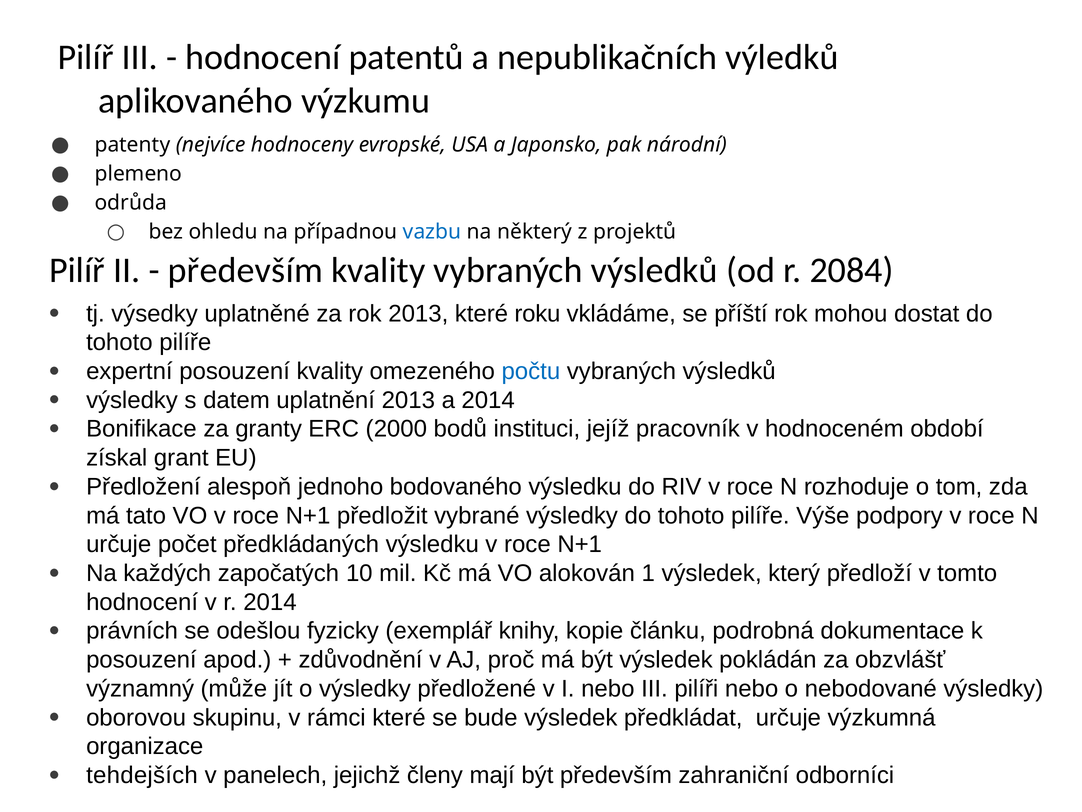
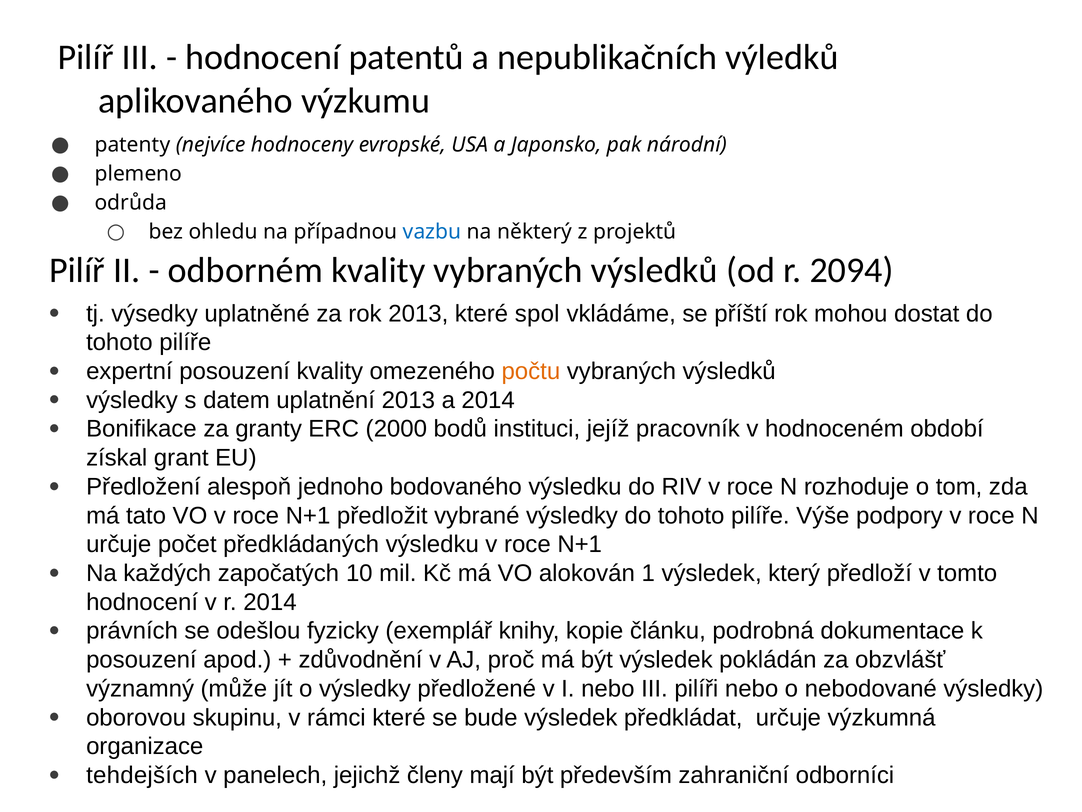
především at (245, 270): především -> odborném
2084: 2084 -> 2094
roku: roku -> spol
počtu colour: blue -> orange
